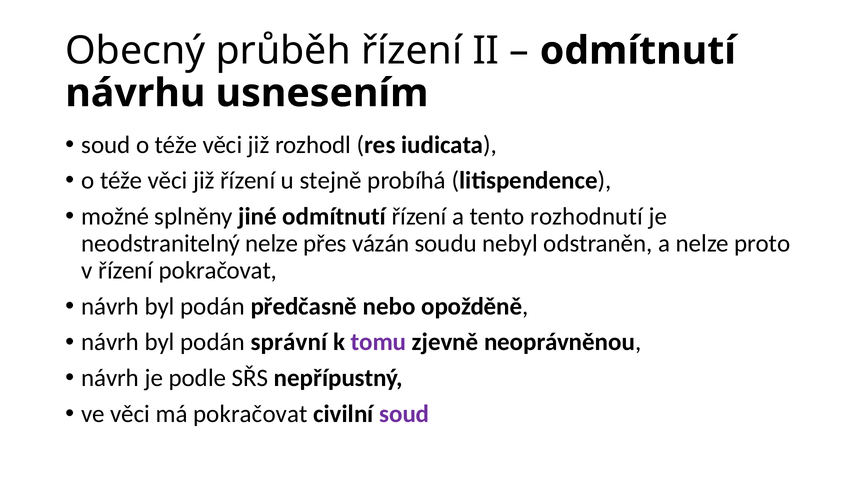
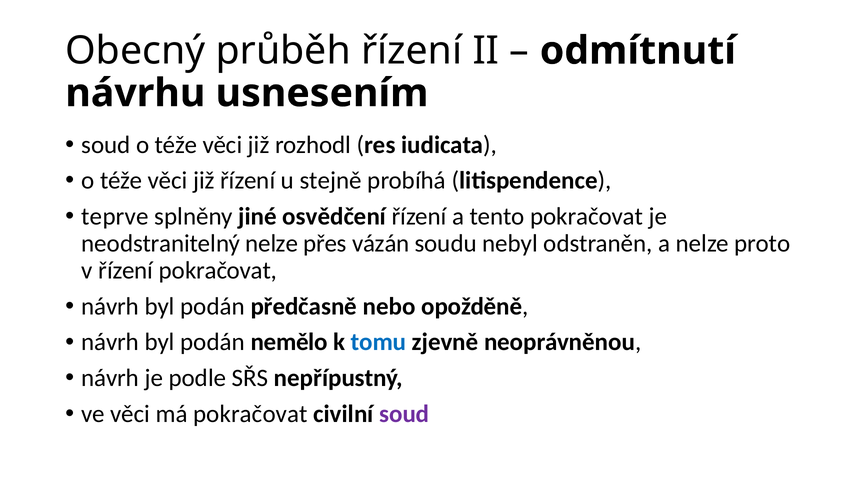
možné: možné -> teprve
jiné odmítnutí: odmítnutí -> osvědčení
tento rozhodnutí: rozhodnutí -> pokračovat
správní: správní -> nemělo
tomu colour: purple -> blue
